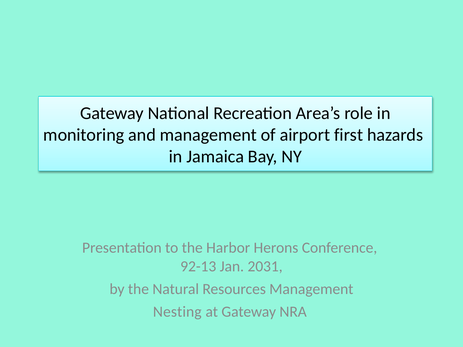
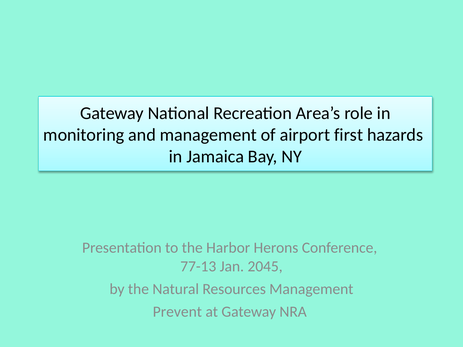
92-13: 92-13 -> 77-13
2031: 2031 -> 2045
Nesting: Nesting -> Prevent
